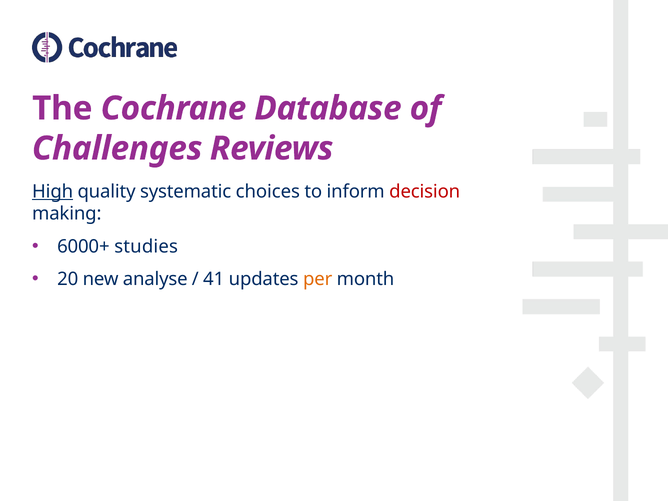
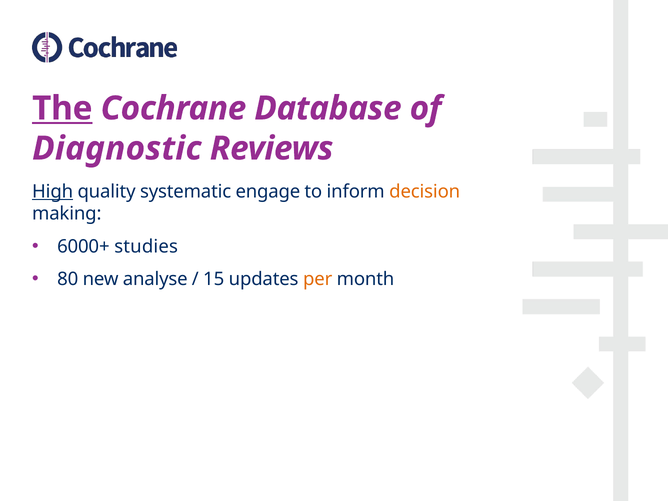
The underline: none -> present
Challenges: Challenges -> Diagnostic
choices: choices -> engage
decision colour: red -> orange
20: 20 -> 80
41: 41 -> 15
